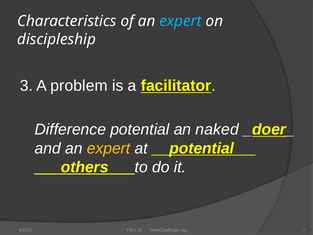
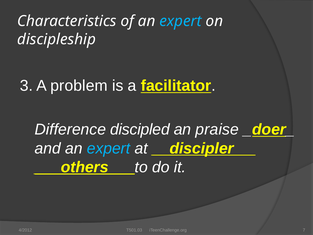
potential: potential -> discipled
naked: naked -> praise
expert at (109, 148) colour: yellow -> light blue
__potential__: __potential__ -> __discipler__
